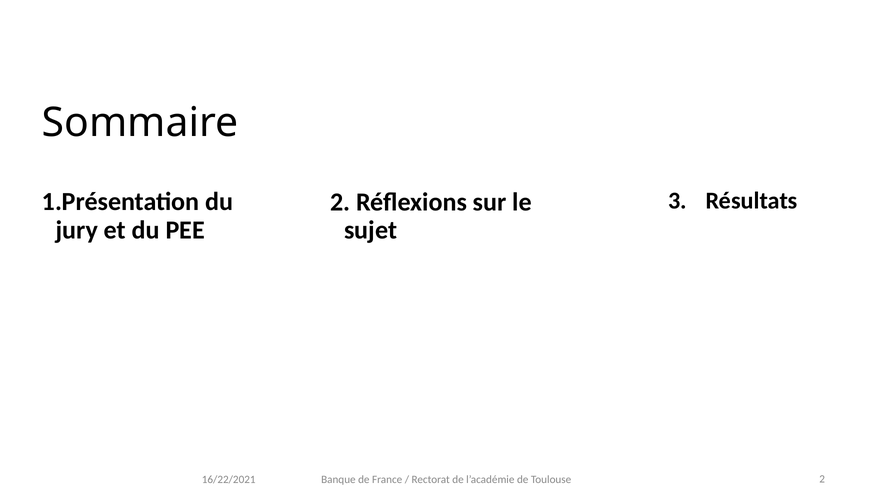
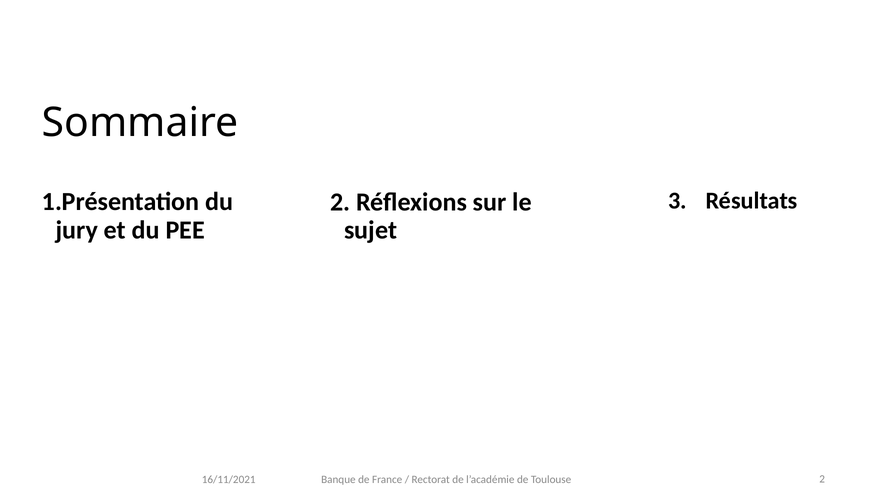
16/22/2021: 16/22/2021 -> 16/11/2021
